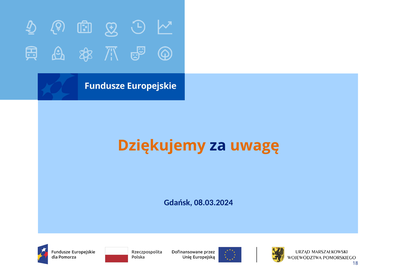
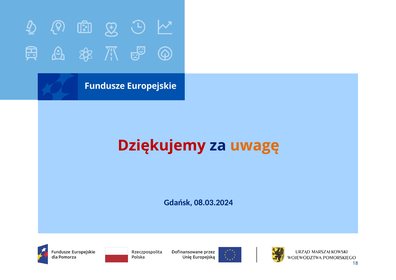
Dziękujemy colour: orange -> red
